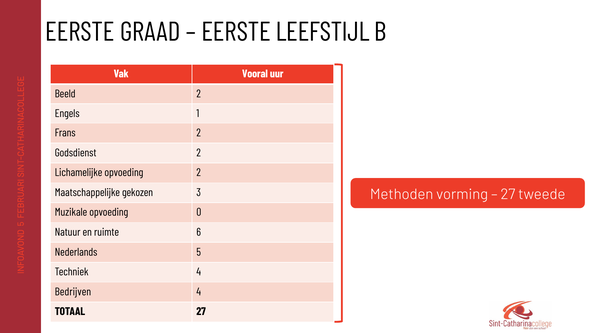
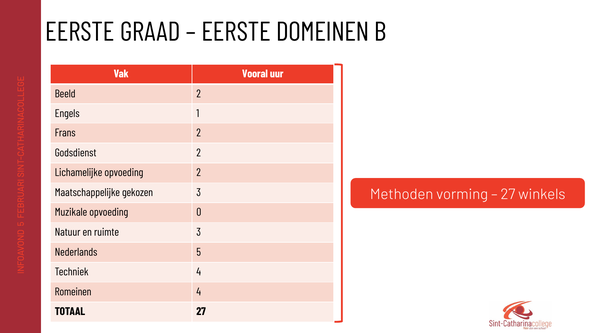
LEEFSTIJL: LEEFSTIJL -> DOMEINEN
tweede: tweede -> winkels
ruimte 6: 6 -> 3
Bedrijven: Bedrijven -> Romeinen
